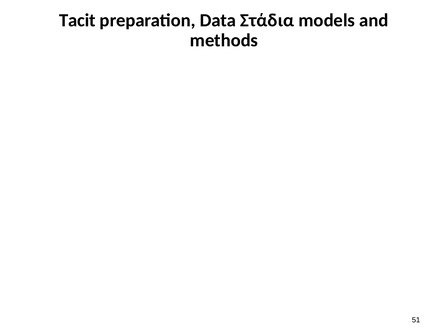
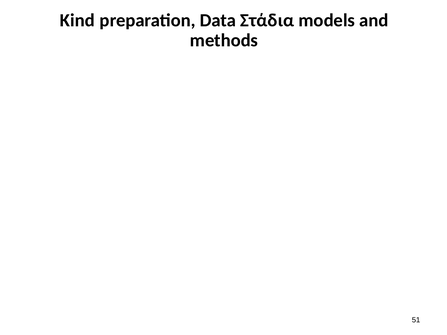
Tacit: Tacit -> Kind
